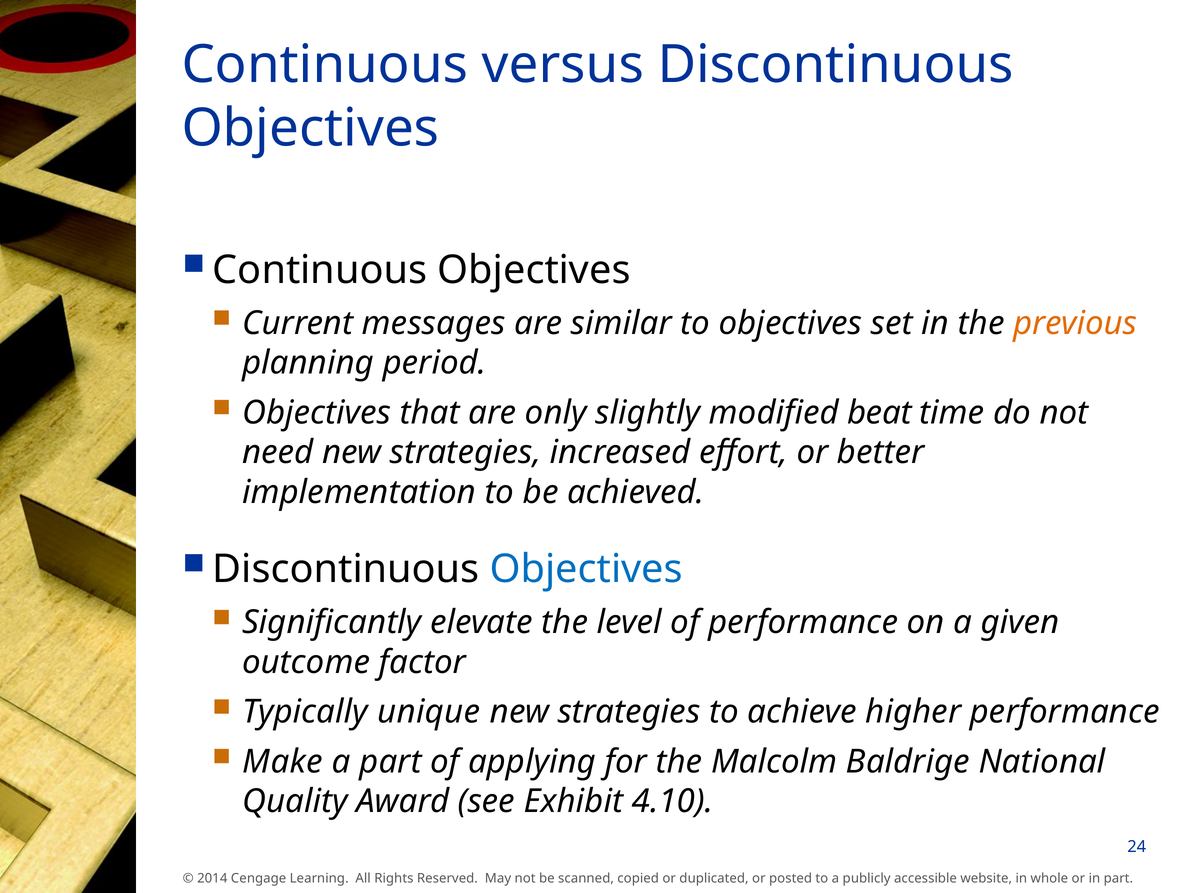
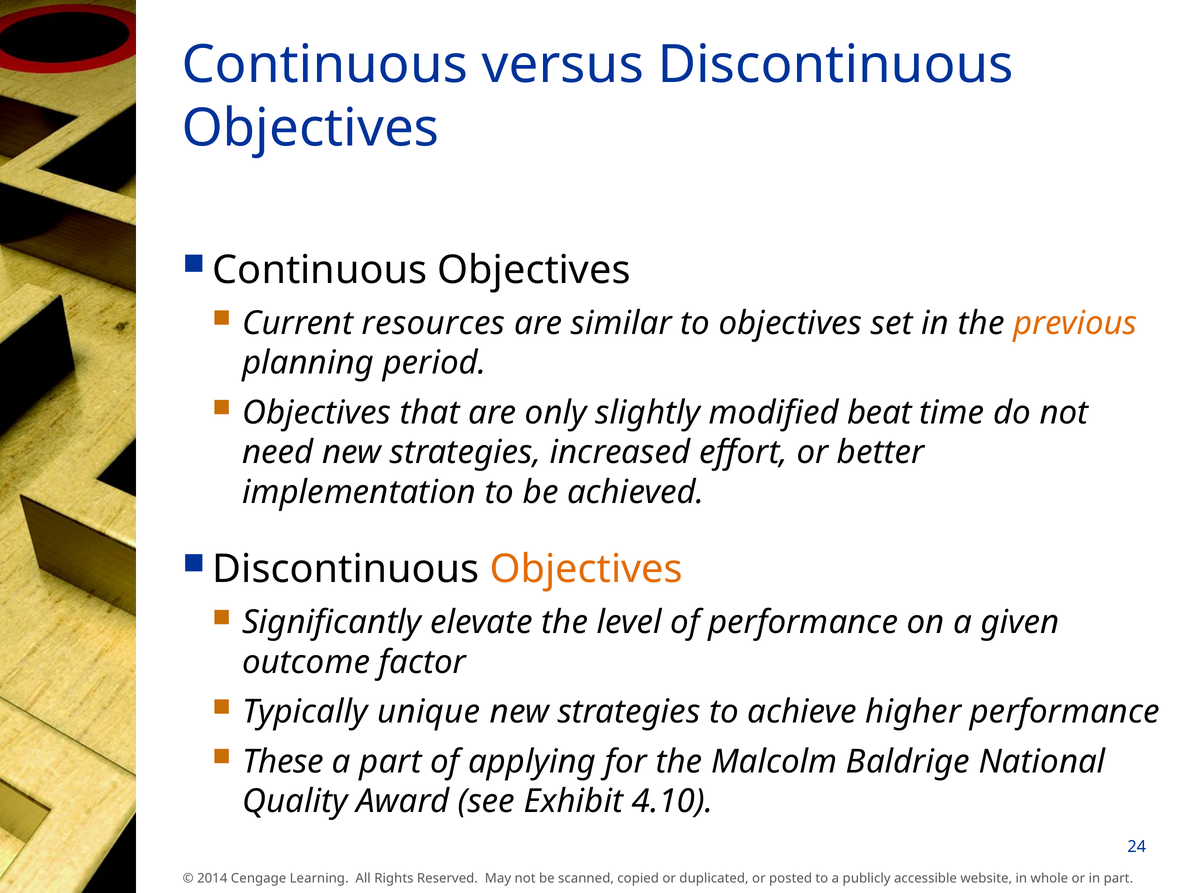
messages: messages -> resources
Objectives at (586, 570) colour: blue -> orange
Make: Make -> These
